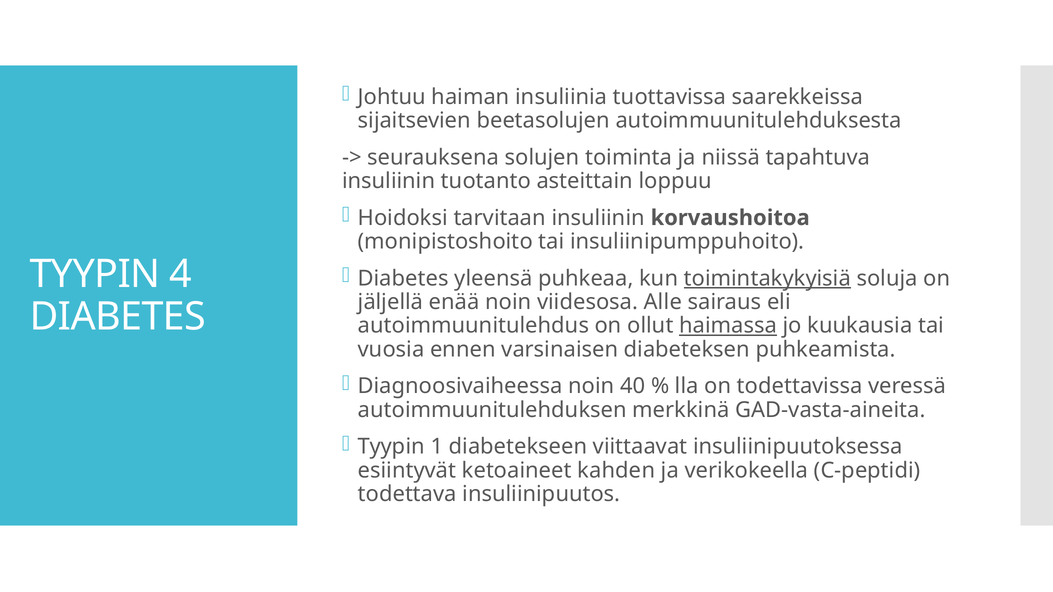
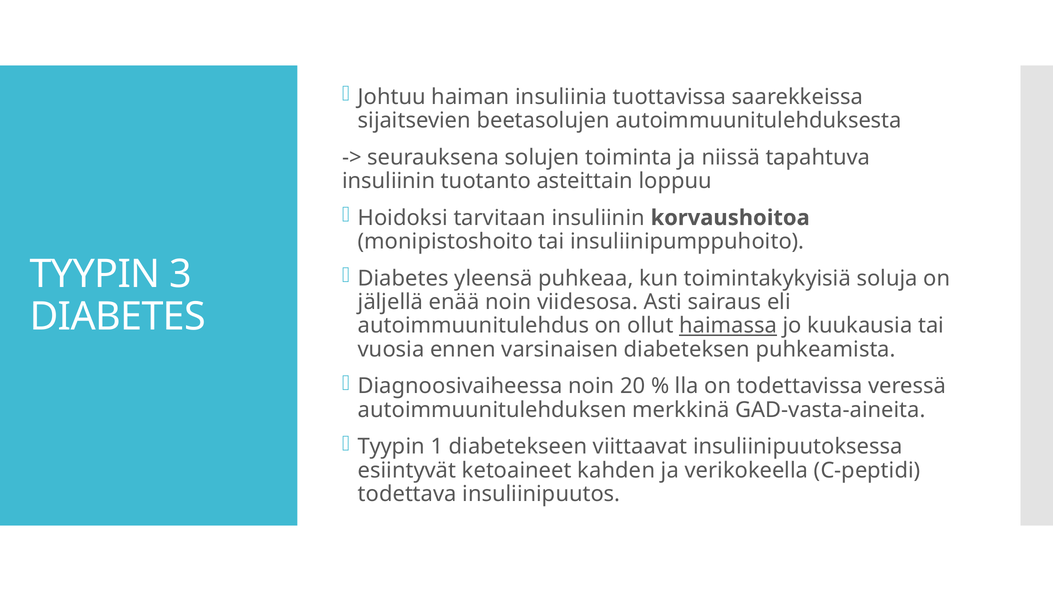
4: 4 -> 3
toimintakykyisiä underline: present -> none
Alle: Alle -> Asti
40: 40 -> 20
